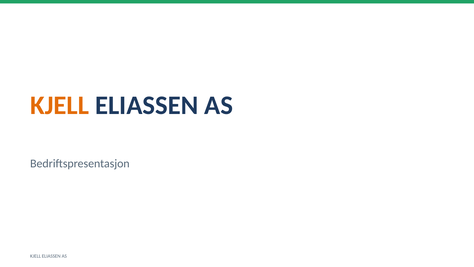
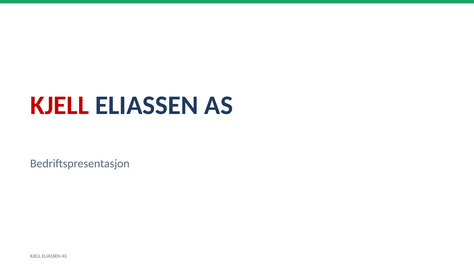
KJELL at (60, 105) colour: orange -> red
